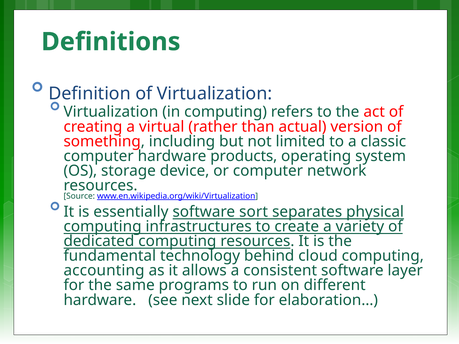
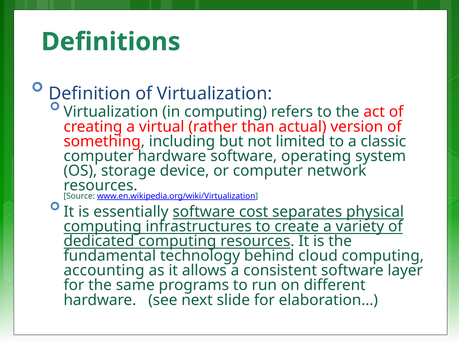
hardware products: products -> software
sort: sort -> cost
